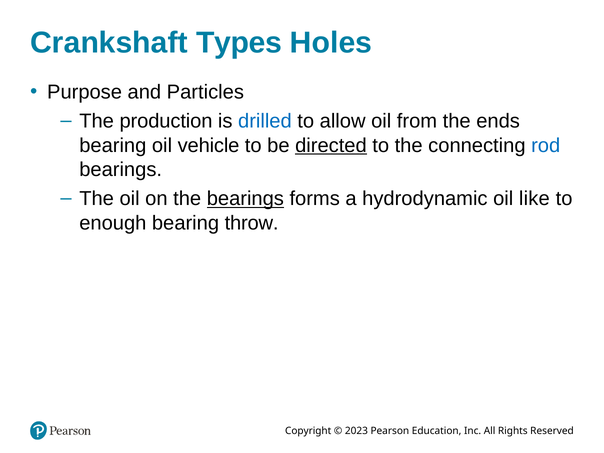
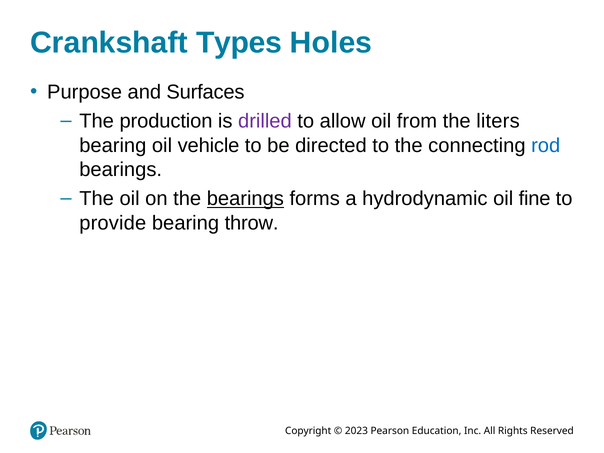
Particles: Particles -> Surfaces
drilled colour: blue -> purple
ends: ends -> liters
directed underline: present -> none
like: like -> fine
enough: enough -> provide
